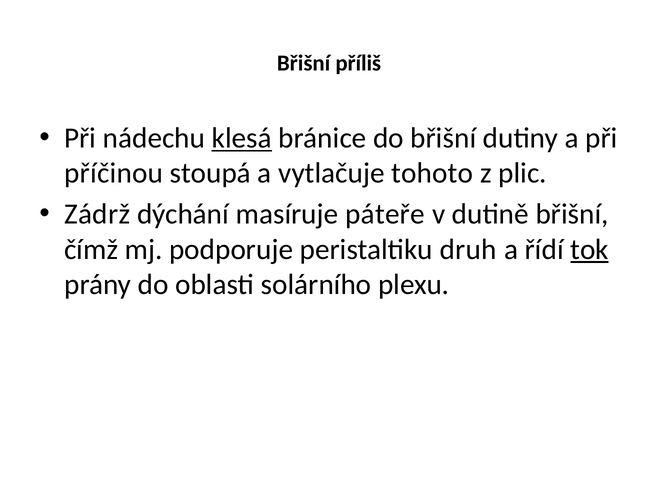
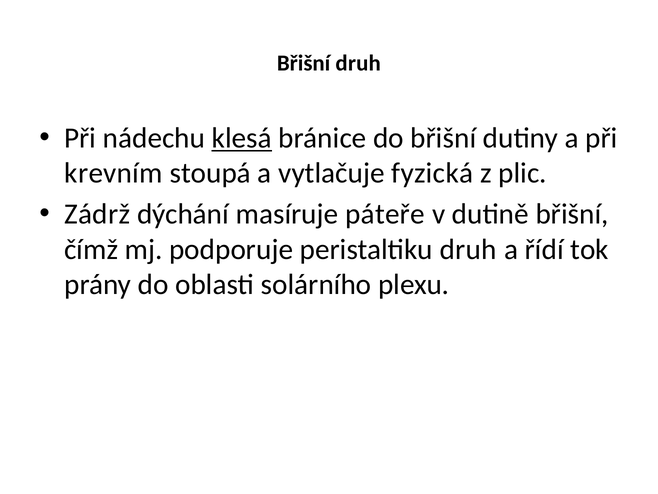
Břišní příliš: příliš -> druh
příčinou: příčinou -> krevním
tohoto: tohoto -> fyzická
tok underline: present -> none
